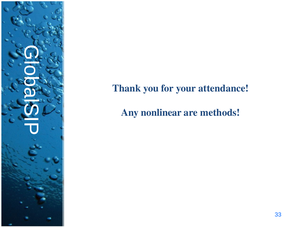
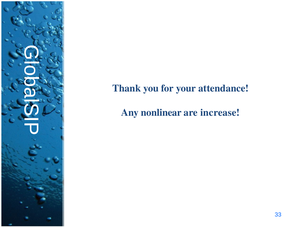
methods: methods -> increase
